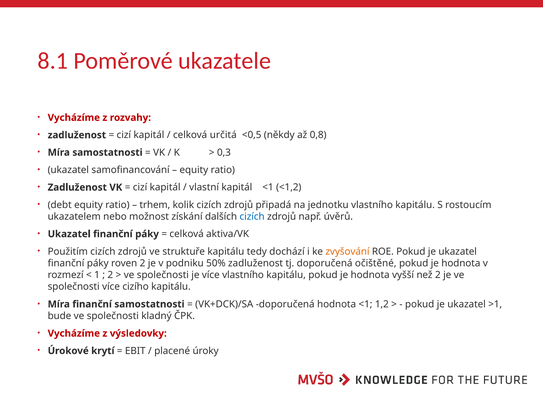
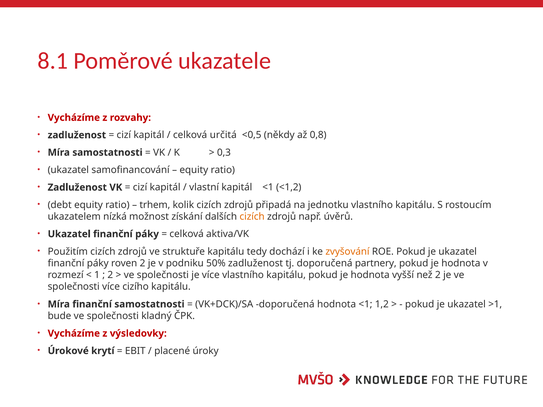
nebo: nebo -> nízká
cizích at (252, 217) colour: blue -> orange
očištěné: očištěné -> partnery
